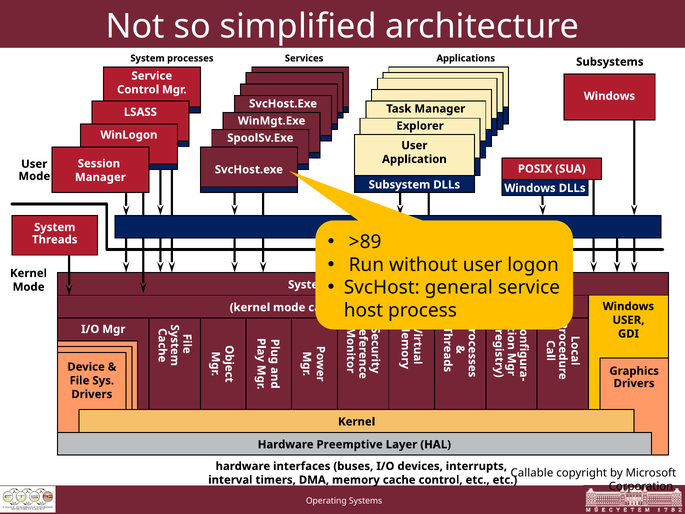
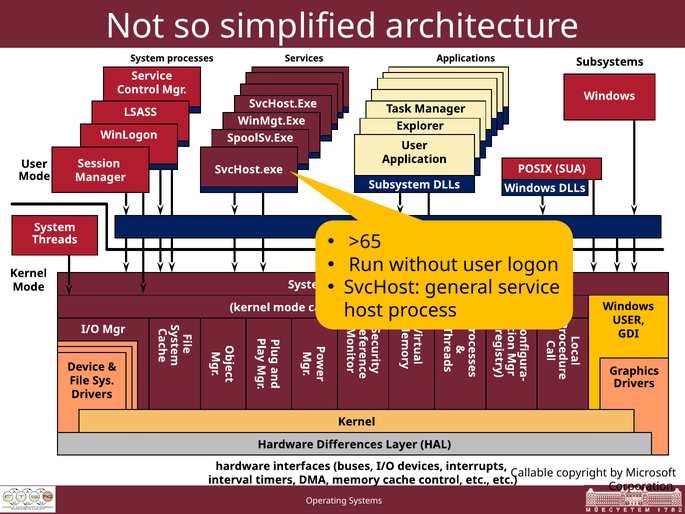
>89: >89 -> >65
Preemptive: Preemptive -> Differences
